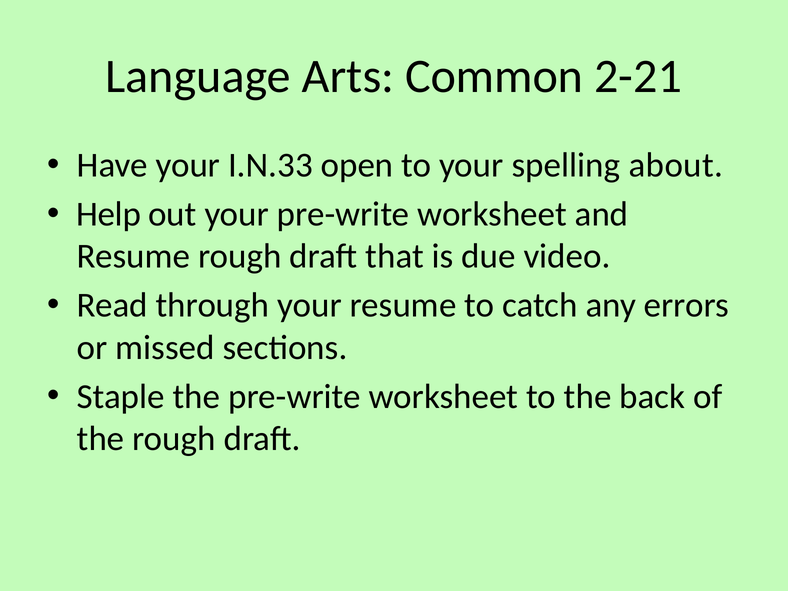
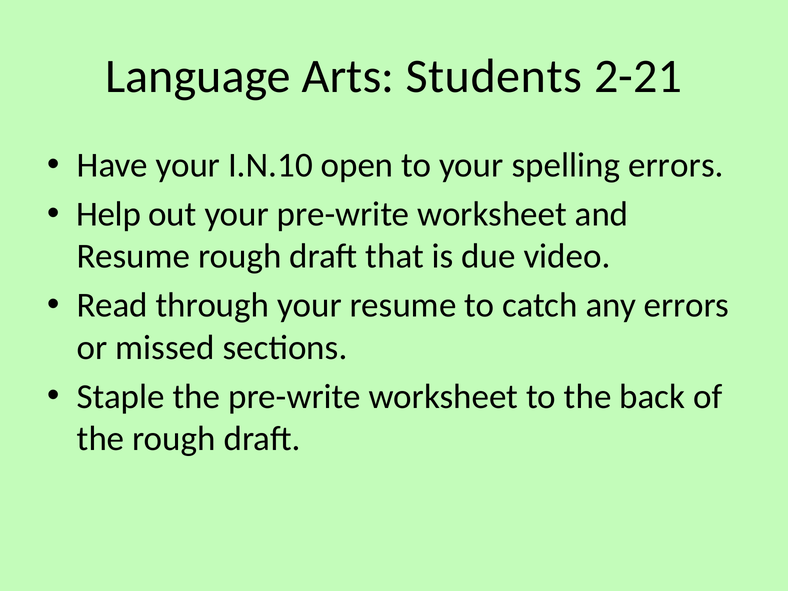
Common: Common -> Students
I.N.33: I.N.33 -> I.N.10
spelling about: about -> errors
